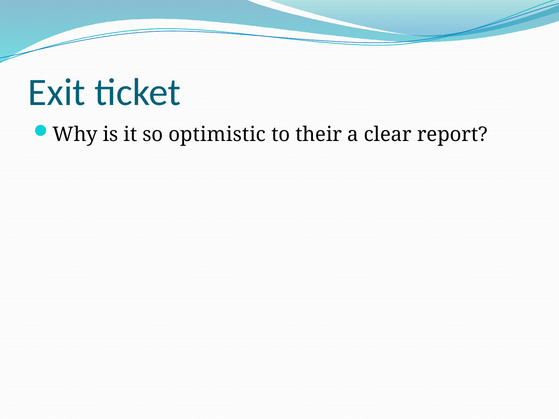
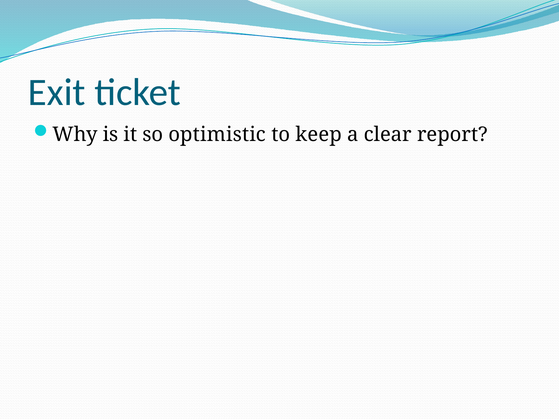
their: their -> keep
